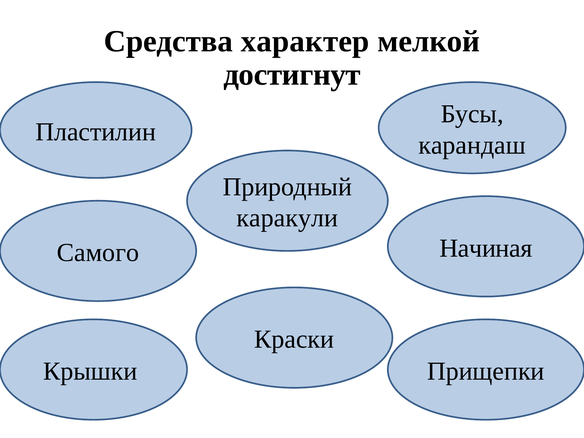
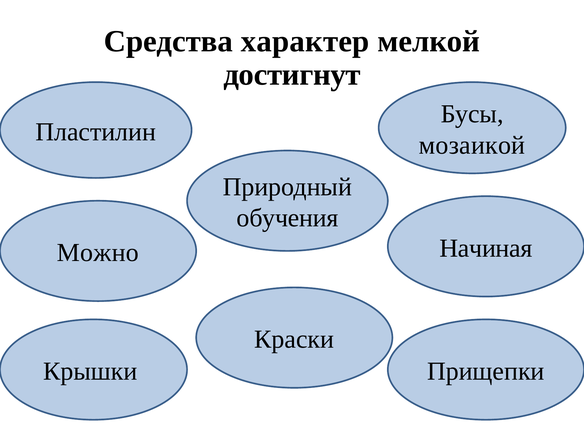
карандаш: карандаш -> мозаикой
каракули: каракули -> обучения
Самого: Самого -> Можно
